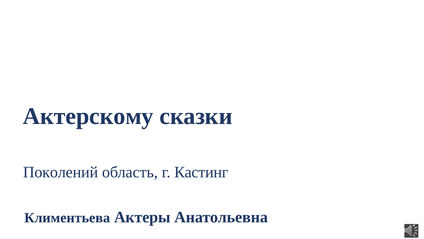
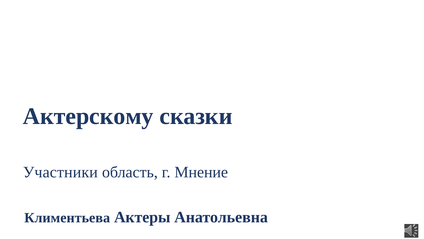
Поколений: Поколений -> Участники
Кастинг: Кастинг -> Мнение
